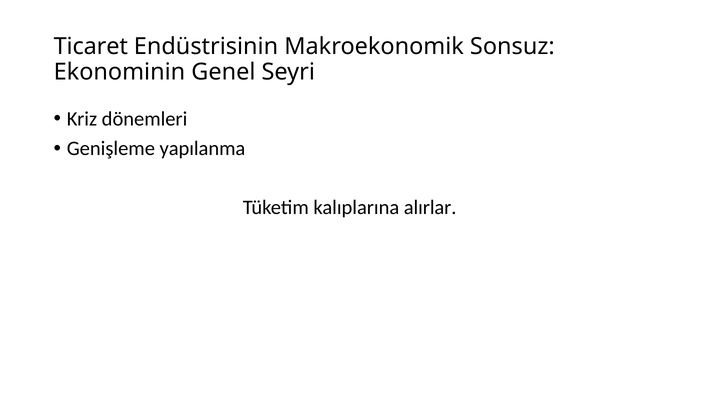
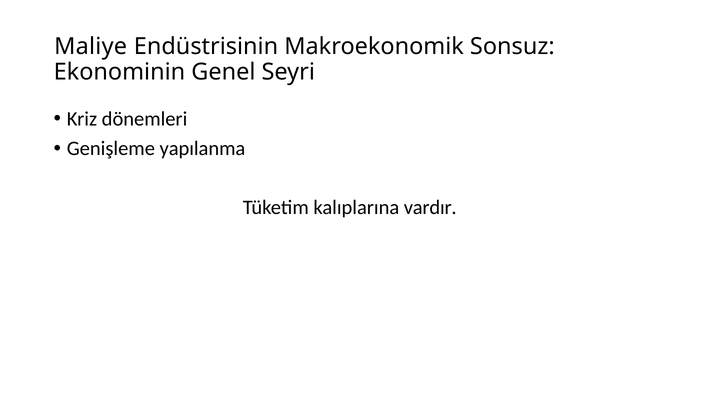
Ticaret: Ticaret -> Maliye
alırlar: alırlar -> vardır
